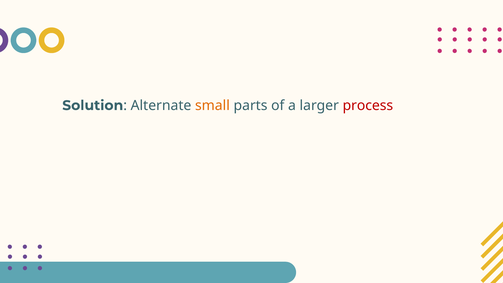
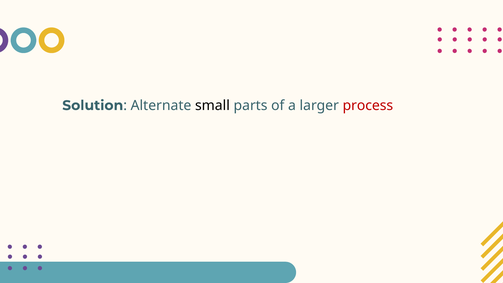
small colour: orange -> black
